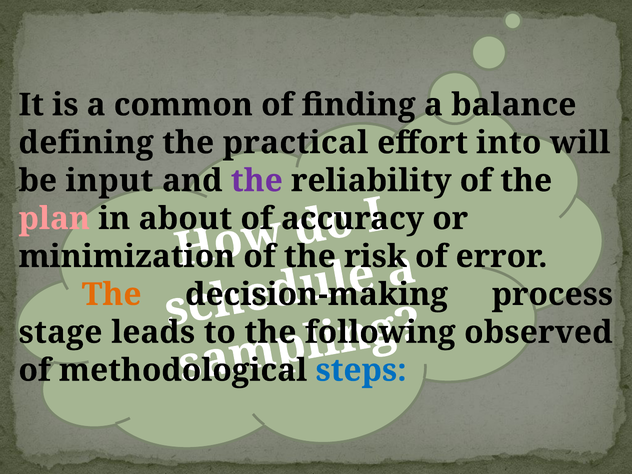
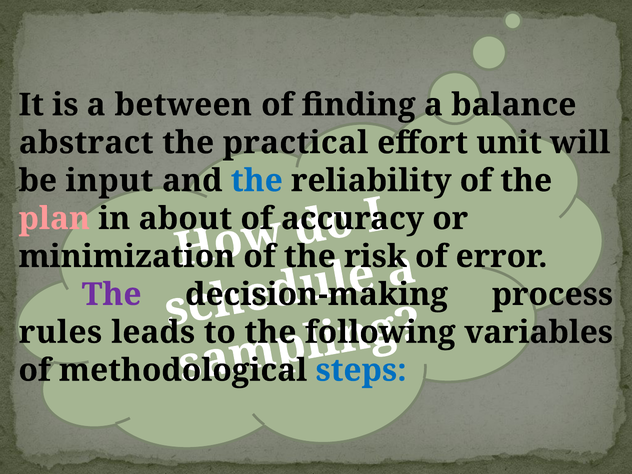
common: common -> between
defining: defining -> abstract
into: into -> unit
the at (257, 181) colour: purple -> blue
The at (112, 294) colour: orange -> purple
stage: stage -> rules
observed: observed -> variables
